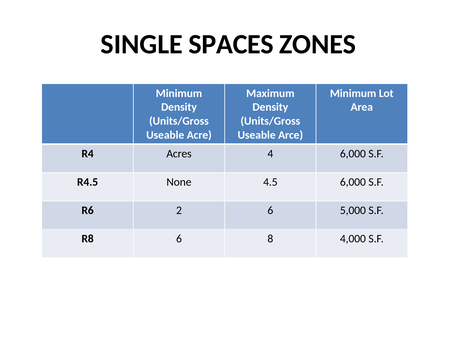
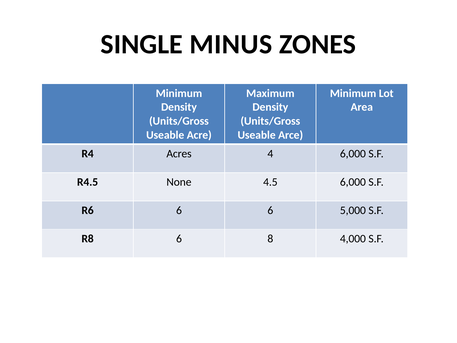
SPACES: SPACES -> MINUS
R6 2: 2 -> 6
